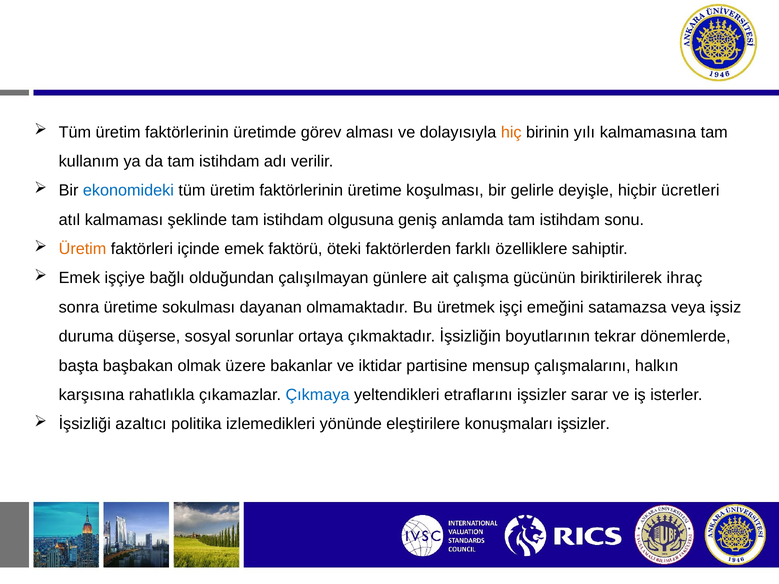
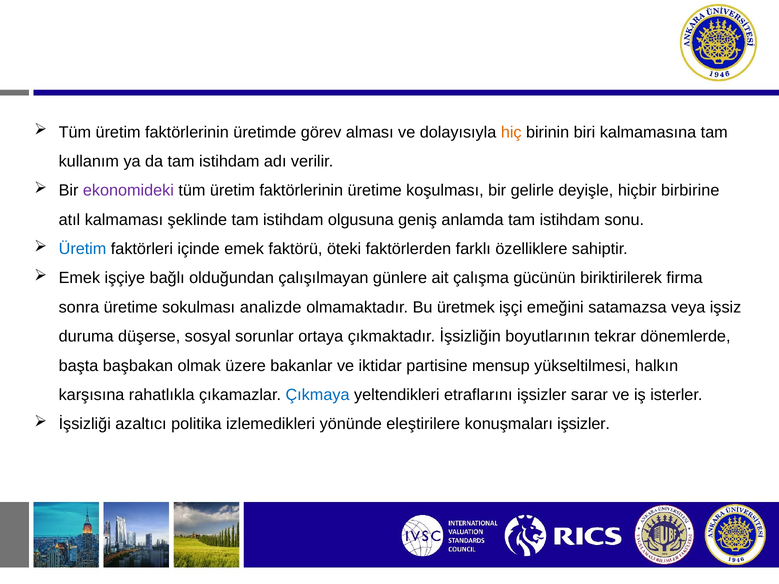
yılı: yılı -> biri
ekonomideki colour: blue -> purple
ücretleri: ücretleri -> birbirine
Üretim at (83, 249) colour: orange -> blue
ihraç: ihraç -> firma
dayanan: dayanan -> analizde
çalışmalarını: çalışmalarını -> yükseltilmesi
